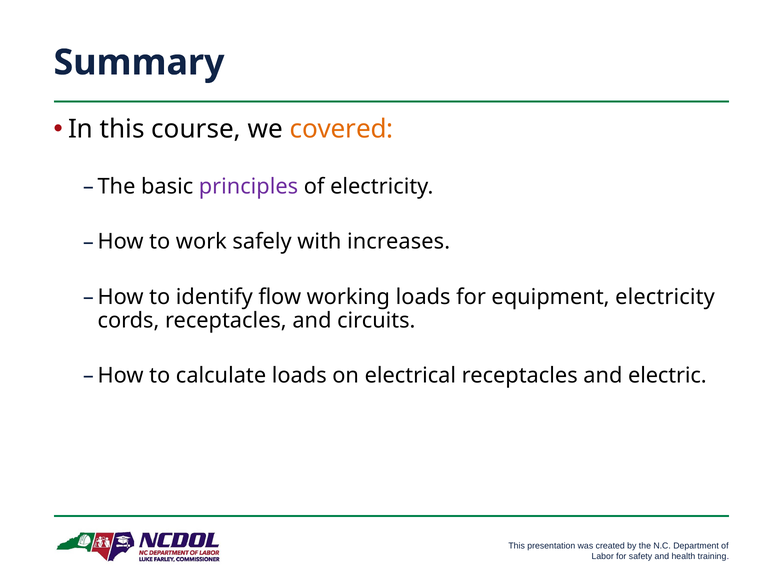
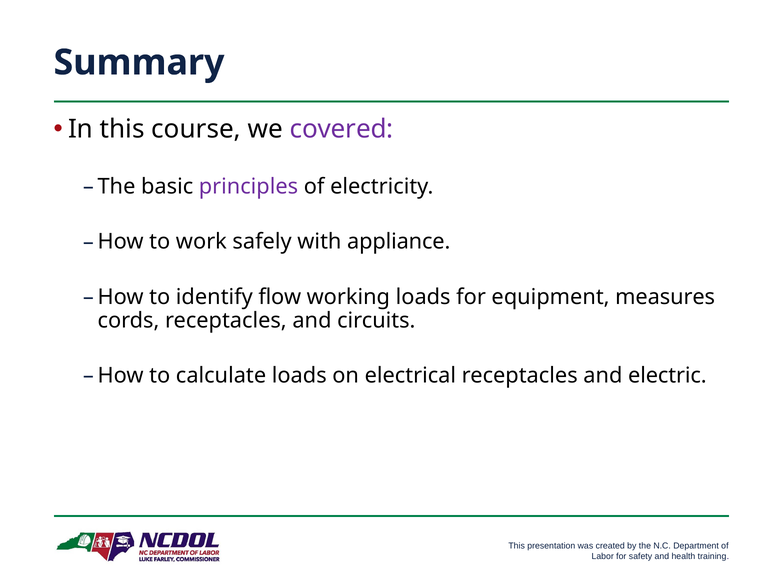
covered colour: orange -> purple
increases: increases -> appliance
equipment electricity: electricity -> measures
